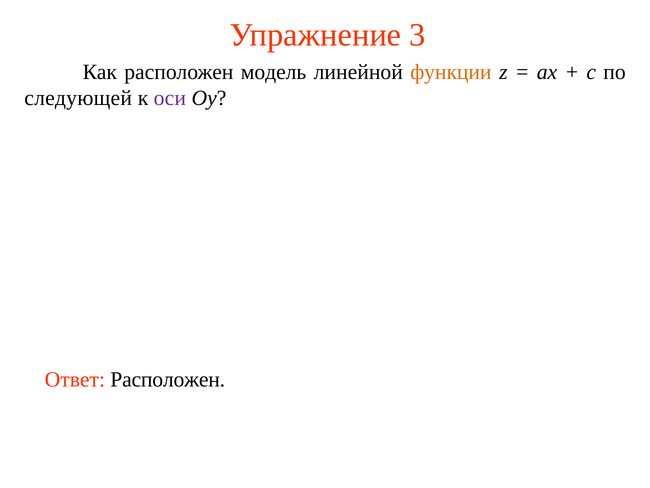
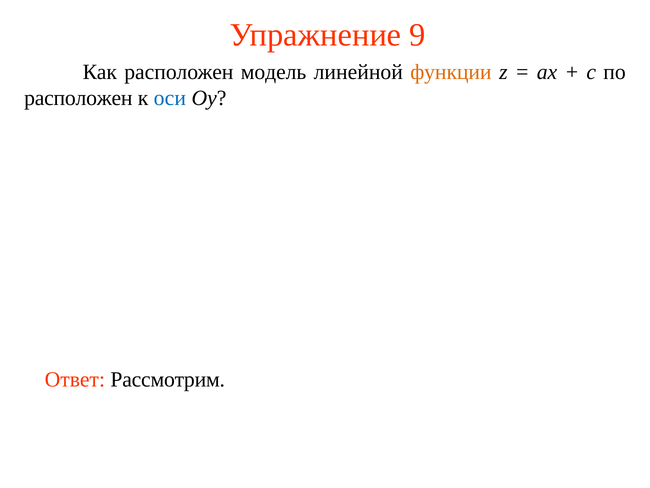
3: 3 -> 9
следующей at (78, 98): следующей -> расположен
оси colour: purple -> blue
Ответ Расположен: Расположен -> Рассмотрим
